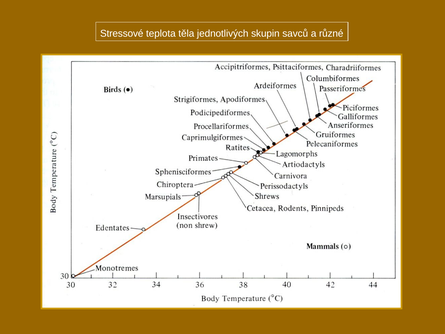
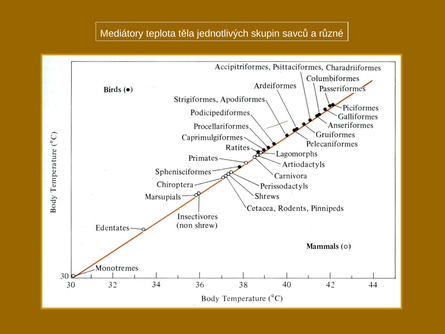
Stressové: Stressové -> Mediátory
